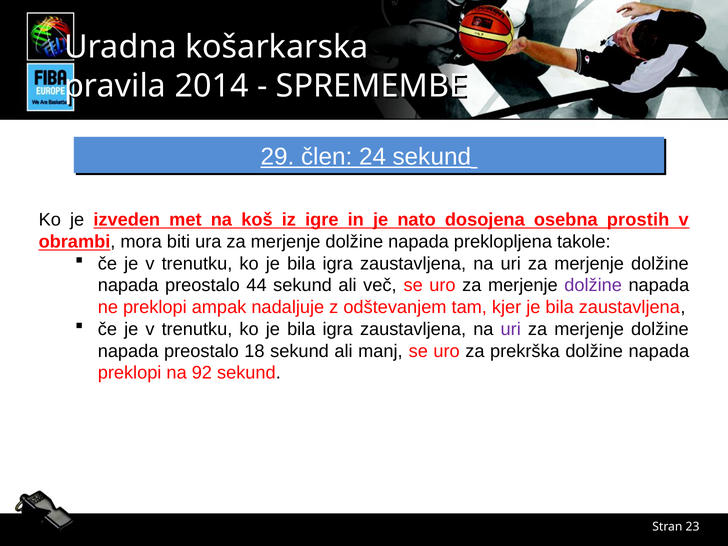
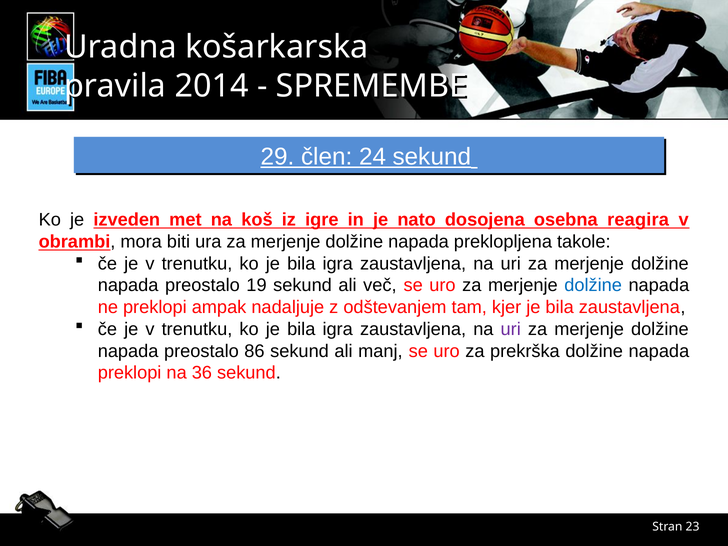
prostih: prostih -> reagira
44: 44 -> 19
dolžine at (593, 285) colour: purple -> blue
18: 18 -> 86
92: 92 -> 36
